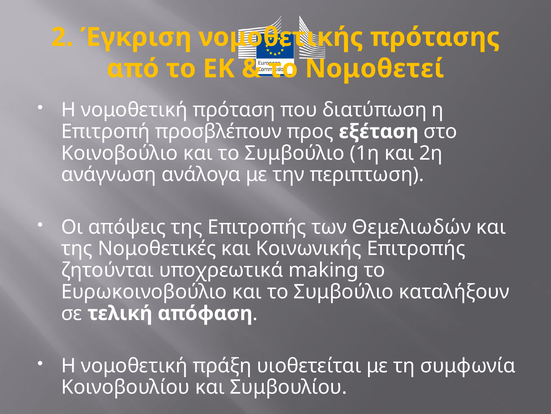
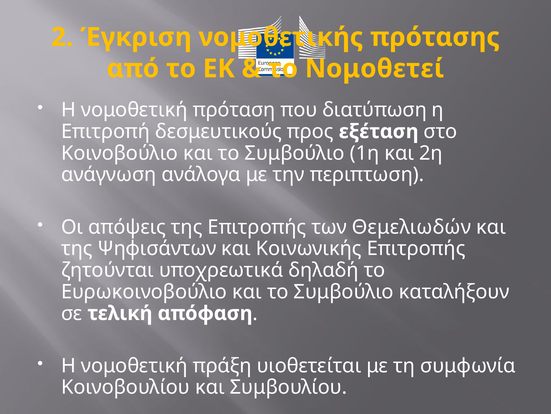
προσβλέπουν: προσβλέπουν -> δεσμευτικούς
Νομοθετικές: Νομοθετικές -> Ψηφισάντων
making: making -> δηλαδή
